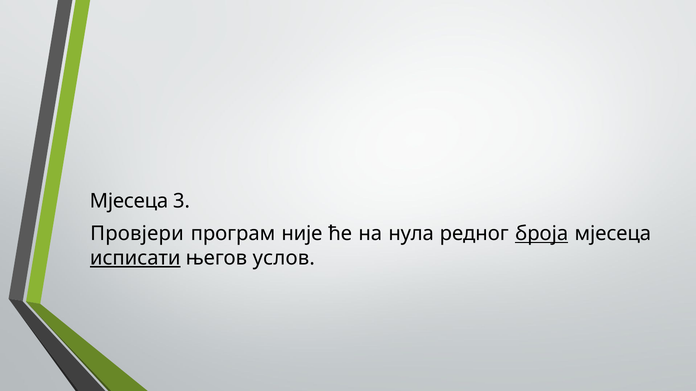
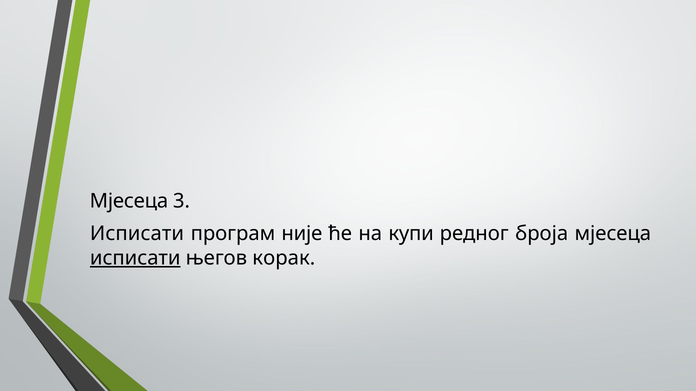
Провјери at (137, 234): Провјери -> Исписати
нула: нула -> купи
броја underline: present -> none
услов: услов -> корак
